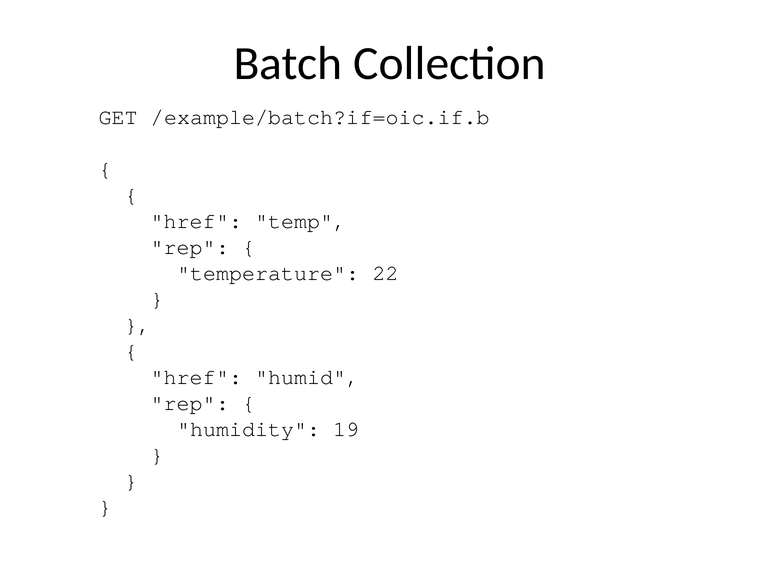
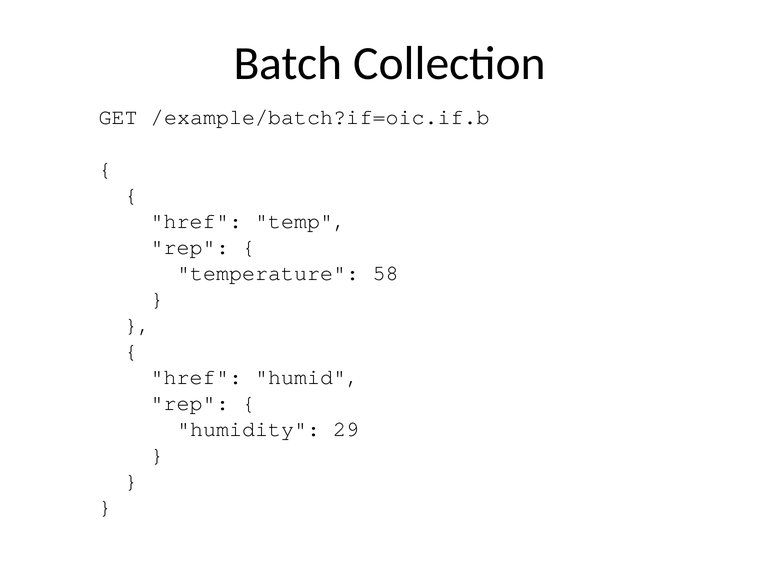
22: 22 -> 58
19: 19 -> 29
